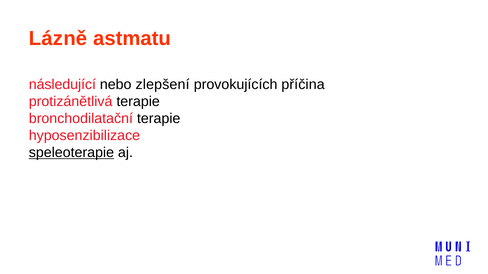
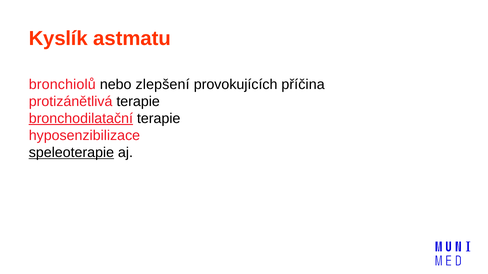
Lázně: Lázně -> Kyslík
následující: následující -> bronchiolů
bronchodilatační underline: none -> present
